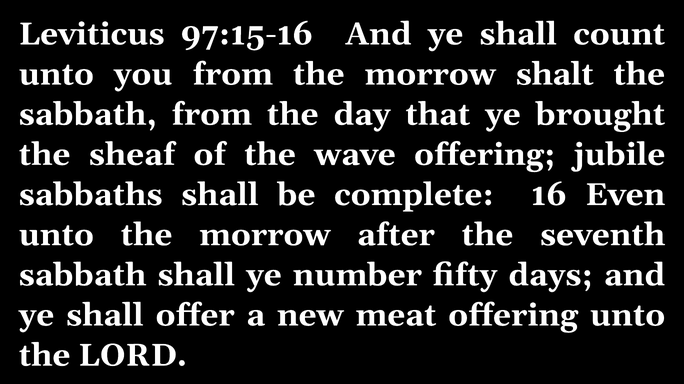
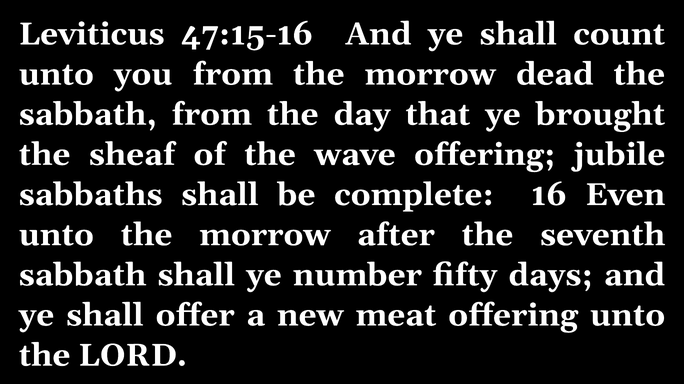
97:15-16: 97:15-16 -> 47:15-16
shalt: shalt -> dead
